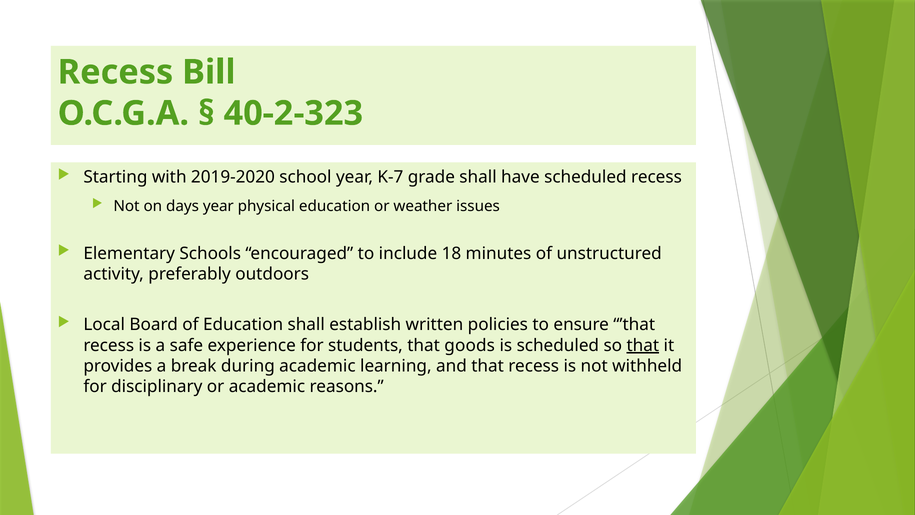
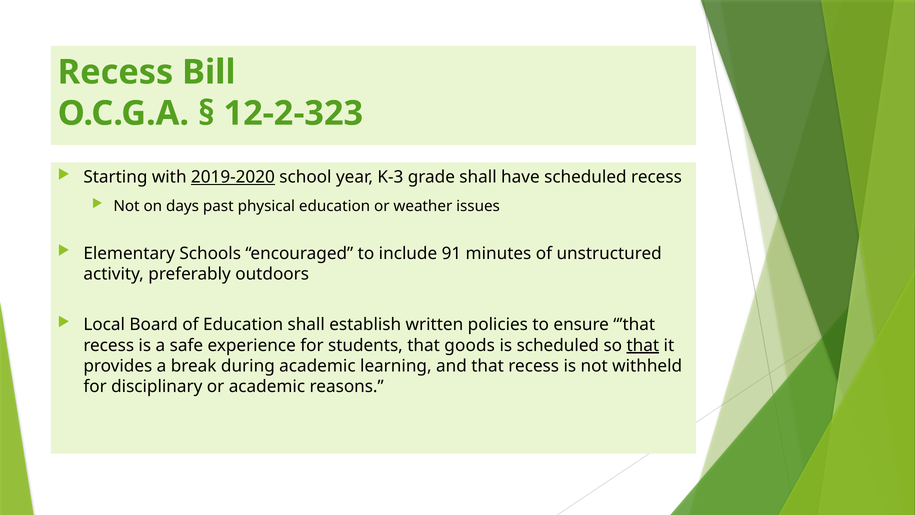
40-2-323: 40-2-323 -> 12-2-323
2019-2020 underline: none -> present
K-7: K-7 -> K-3
days year: year -> past
18: 18 -> 91
